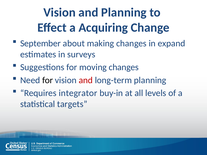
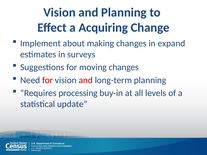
September: September -> Implement
for at (48, 80) colour: black -> red
integrator: integrator -> processing
targets: targets -> update
